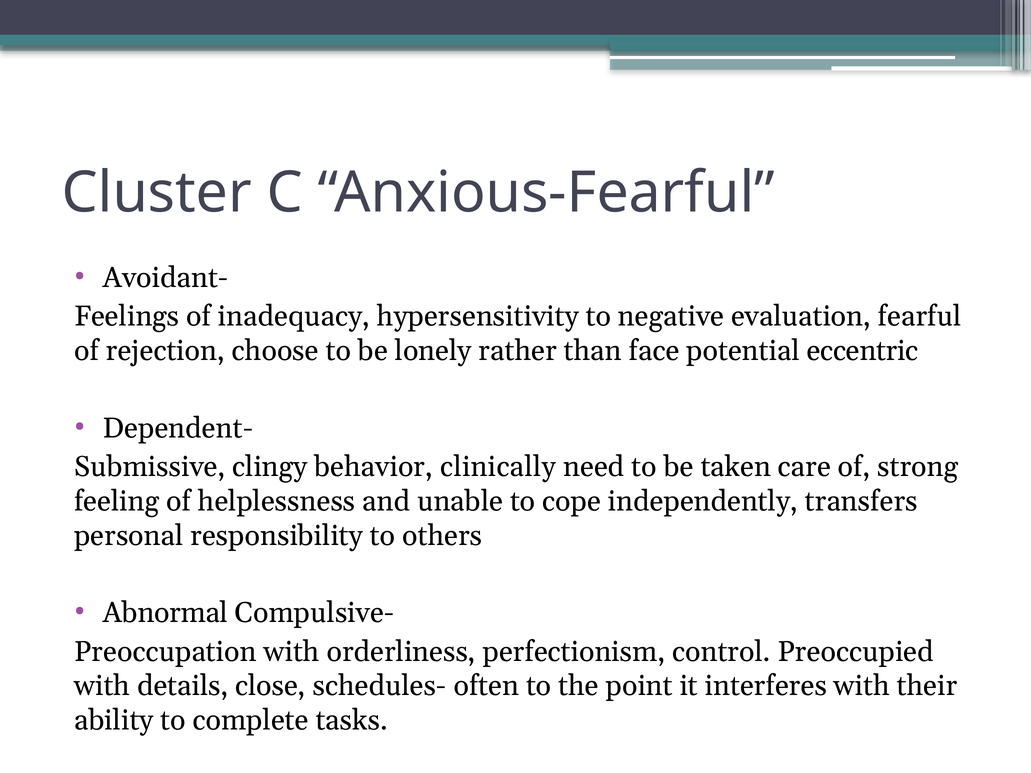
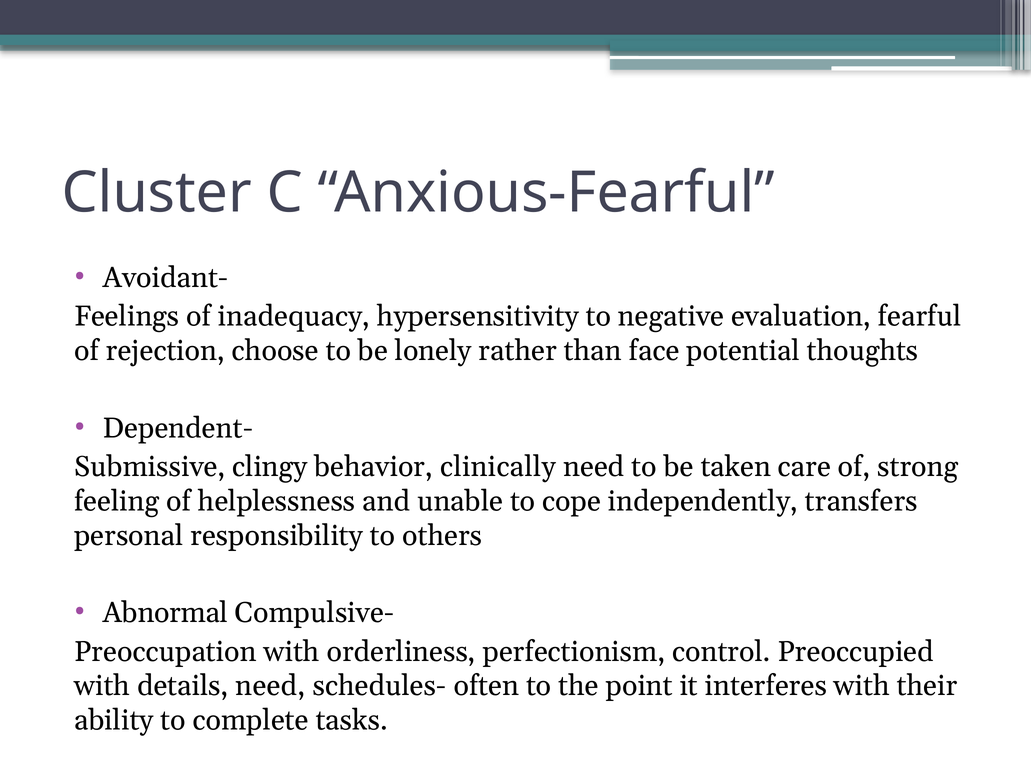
eccentric: eccentric -> thoughts
details close: close -> need
